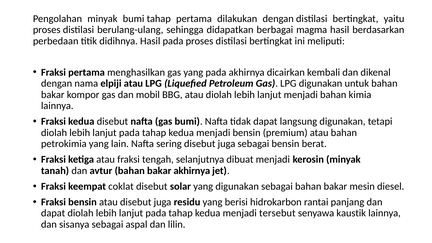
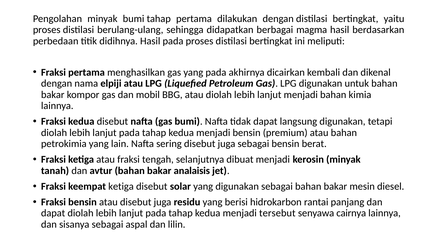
bakar akhirnya: akhirnya -> analaisis
keempat coklat: coklat -> ketiga
kaustik: kaustik -> cairnya
